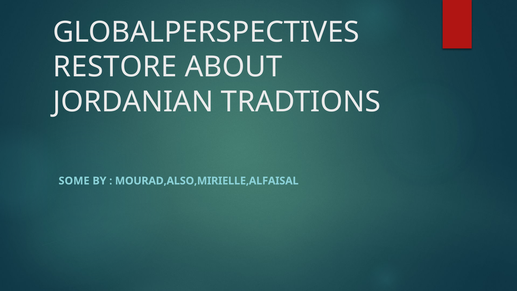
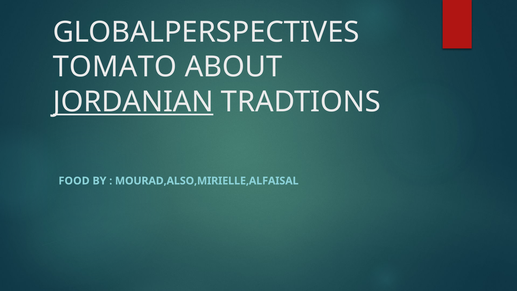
RESTORE: RESTORE -> TOMATO
JORDANIAN underline: none -> present
SOME: SOME -> FOOD
